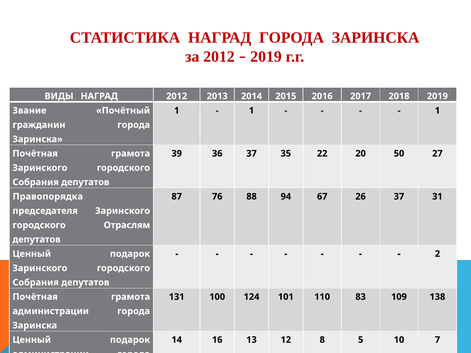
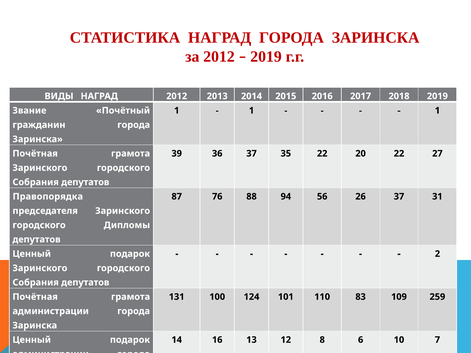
20 50: 50 -> 22
67: 67 -> 56
Отраслям: Отраслям -> Дипломы
138: 138 -> 259
5: 5 -> 6
